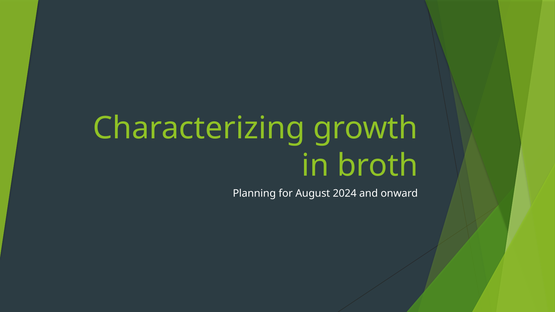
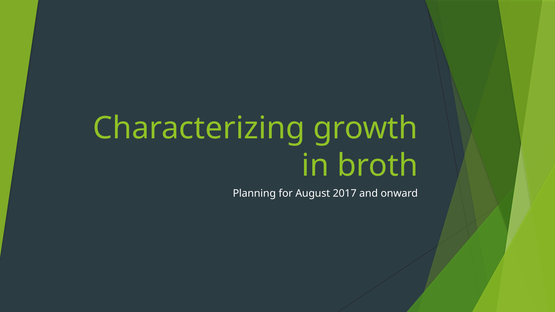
2024: 2024 -> 2017
